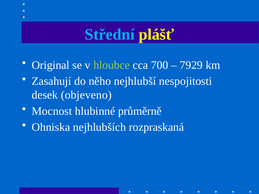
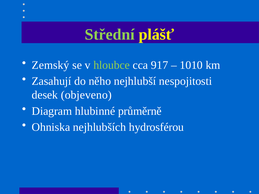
Střední colour: light blue -> light green
Original: Original -> Zemský
700: 700 -> 917
7929: 7929 -> 1010
Mocnost: Mocnost -> Diagram
rozpraskaná: rozpraskaná -> hydrosférou
